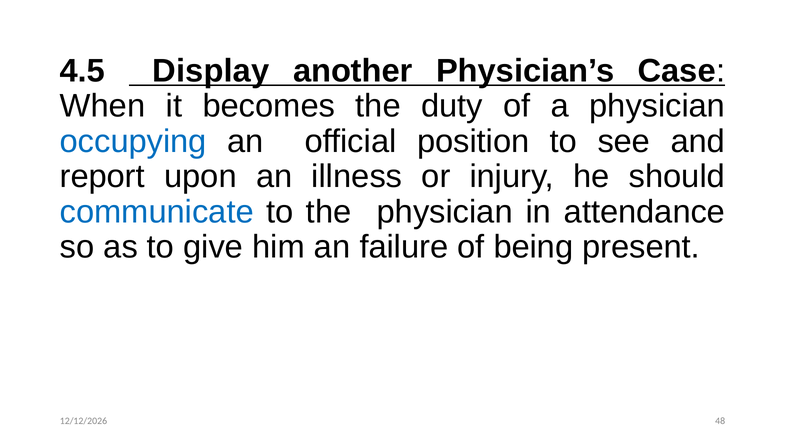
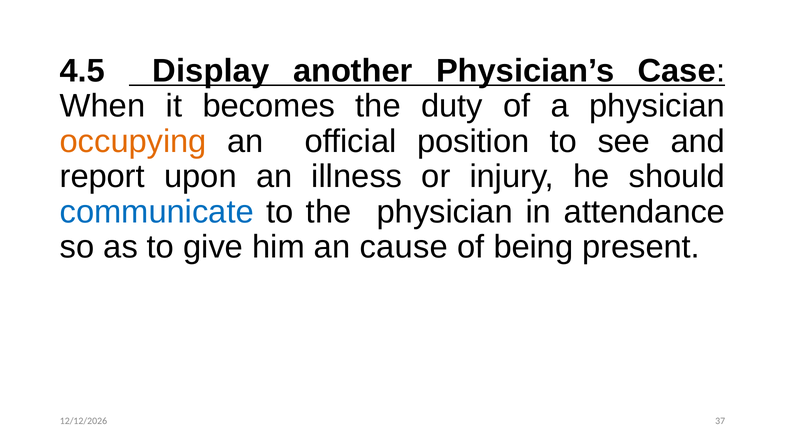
occupying colour: blue -> orange
failure: failure -> cause
48: 48 -> 37
